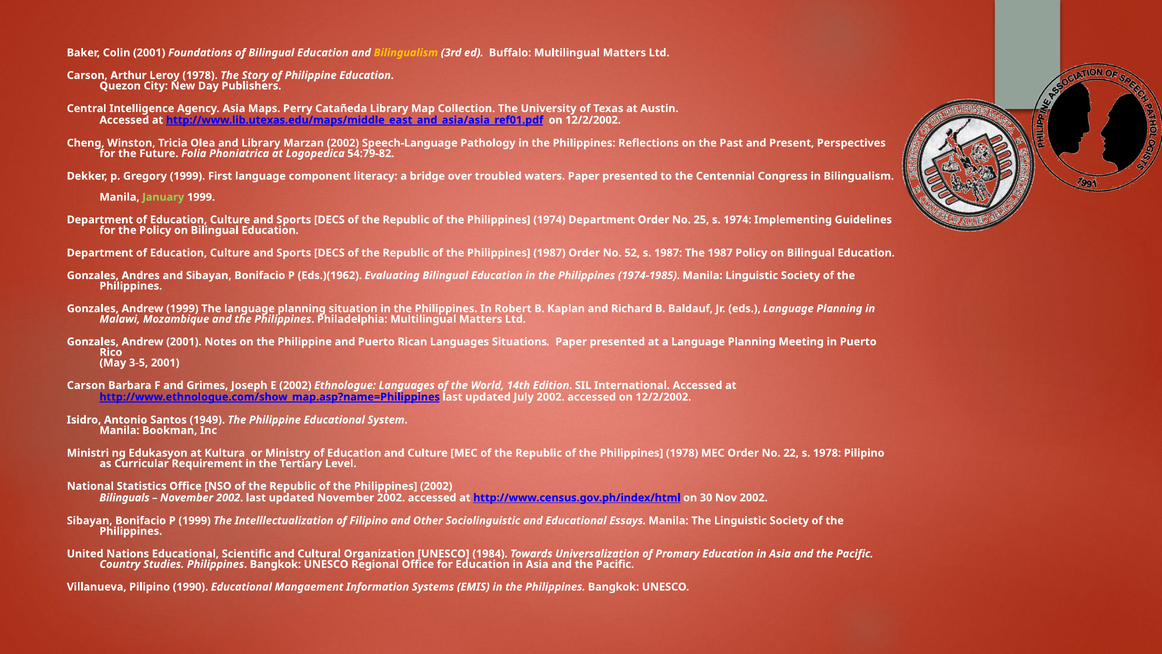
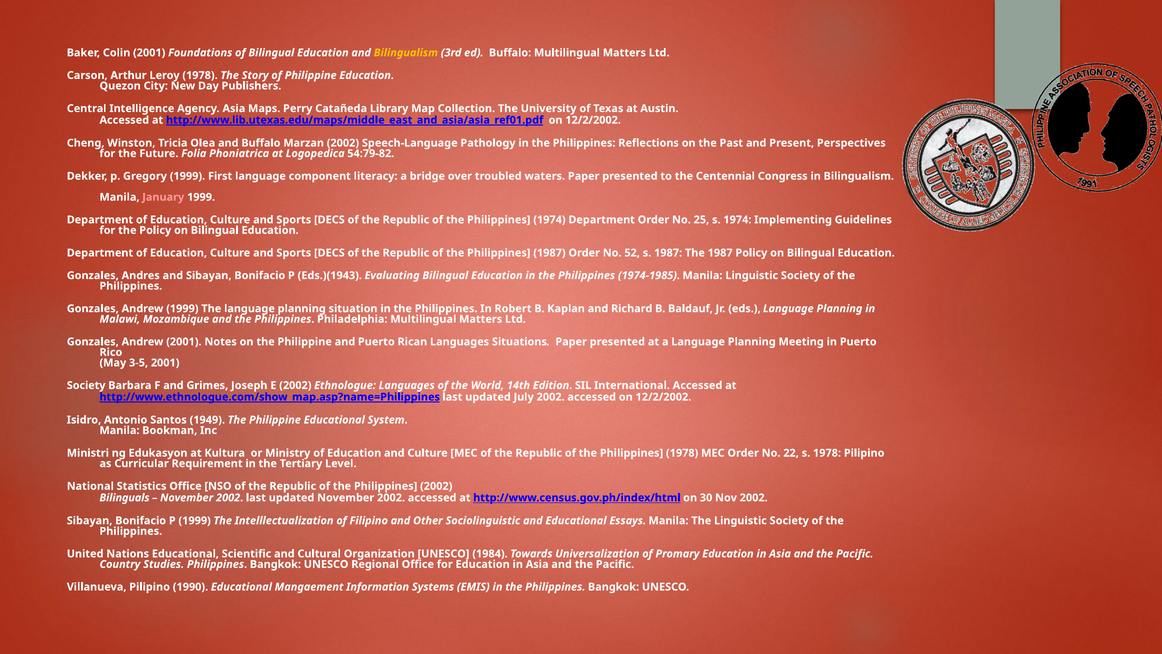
and Library: Library -> Buffalo
January colour: light green -> pink
Eds.)(1962: Eds.)(1962 -> Eds.)(1943
Carson at (86, 385): Carson -> Society
